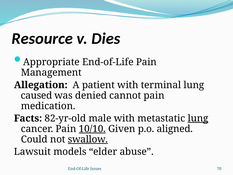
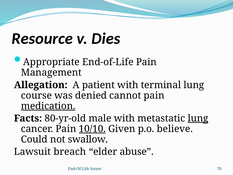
caused: caused -> course
medication underline: none -> present
82-yr-old: 82-yr-old -> 80-yr-old
aligned: aligned -> believe
swallow underline: present -> none
models: models -> breach
